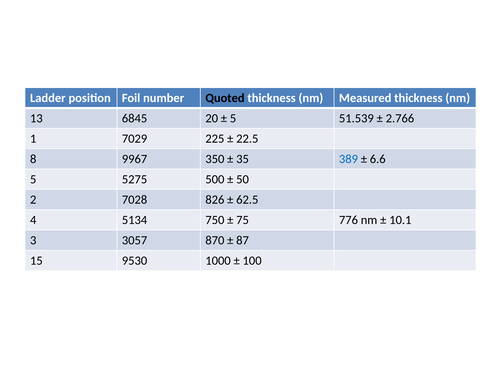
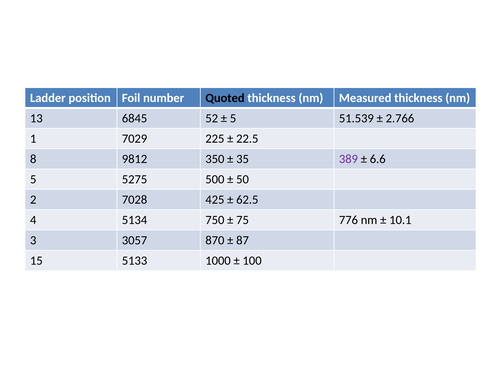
20: 20 -> 52
9967: 9967 -> 9812
389 colour: blue -> purple
826: 826 -> 425
9530: 9530 -> 5133
